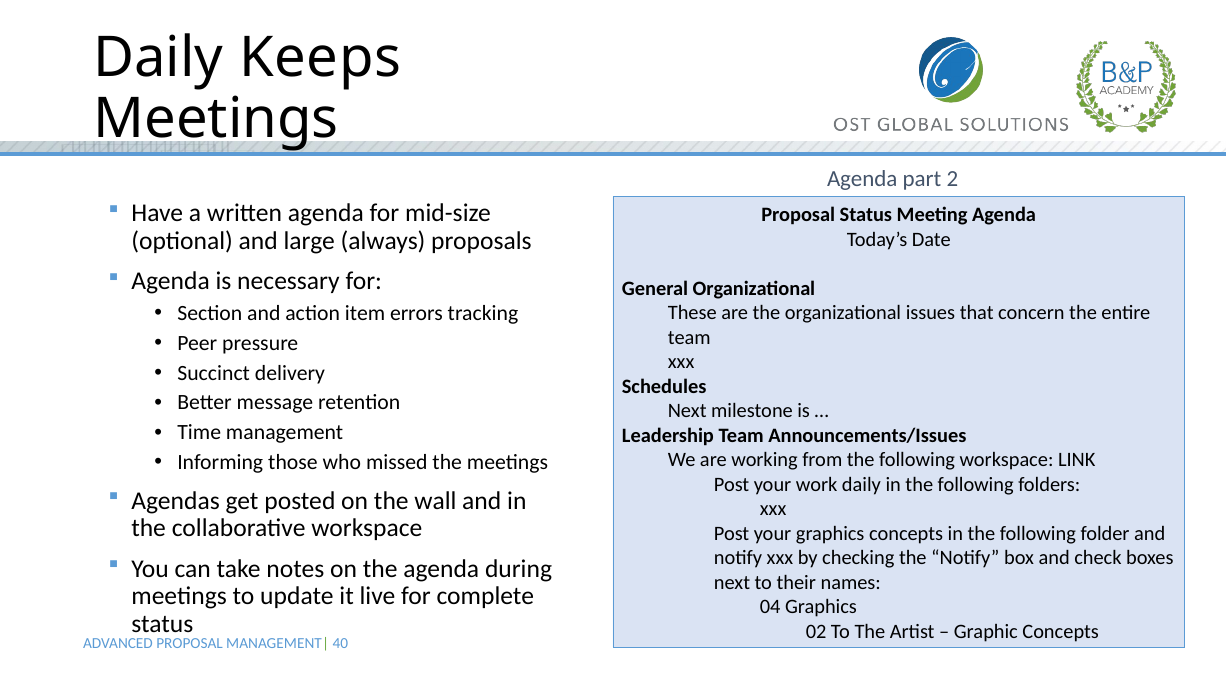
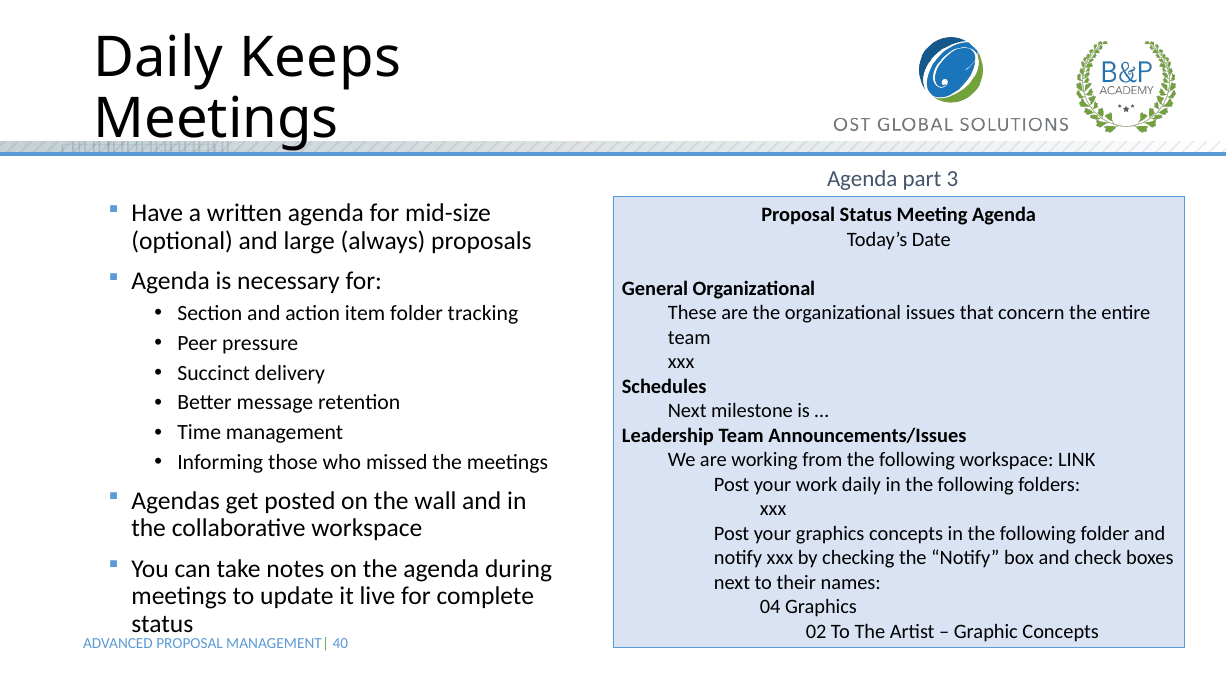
2: 2 -> 3
item errors: errors -> folder
